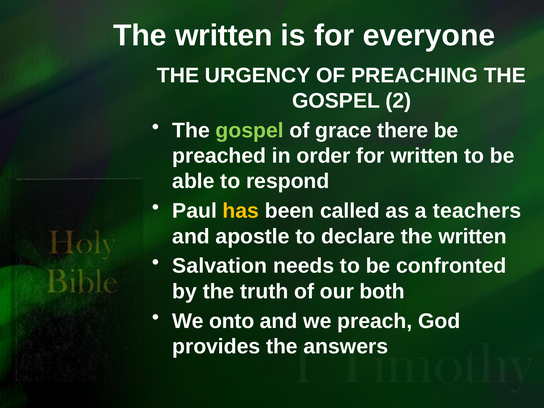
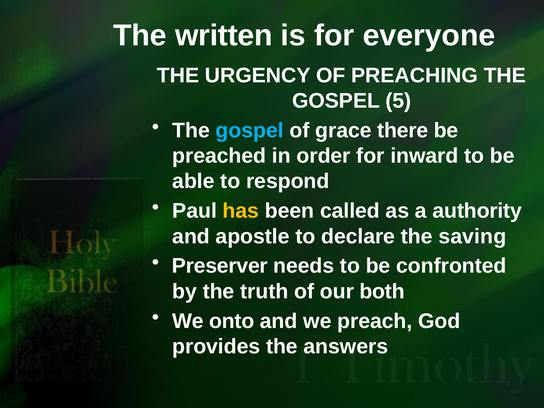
2: 2 -> 5
gospel at (250, 131) colour: light green -> light blue
for written: written -> inward
teachers: teachers -> authority
declare the written: written -> saving
Salvation: Salvation -> Preserver
